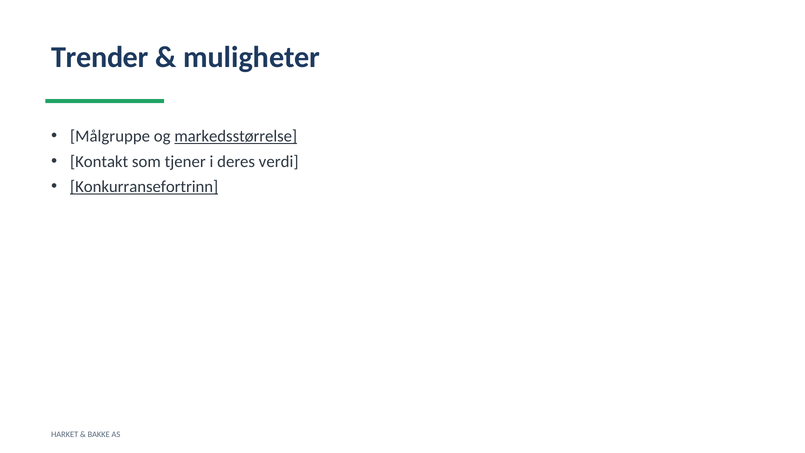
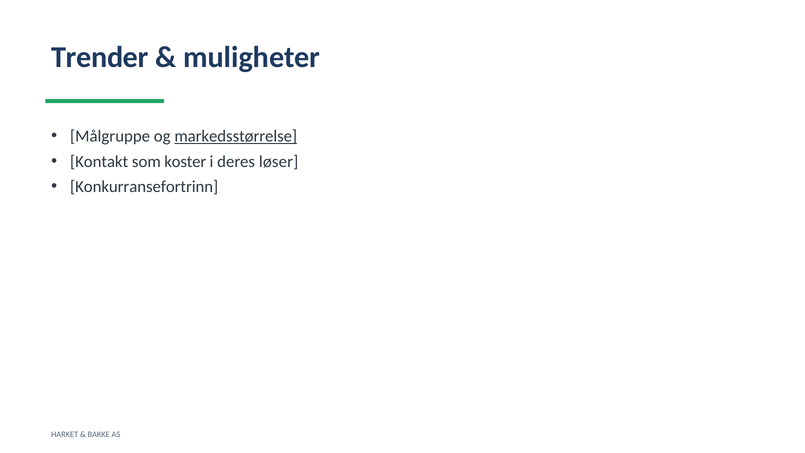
tjener: tjener -> koster
verdi: verdi -> løser
Konkurransefortrinn underline: present -> none
